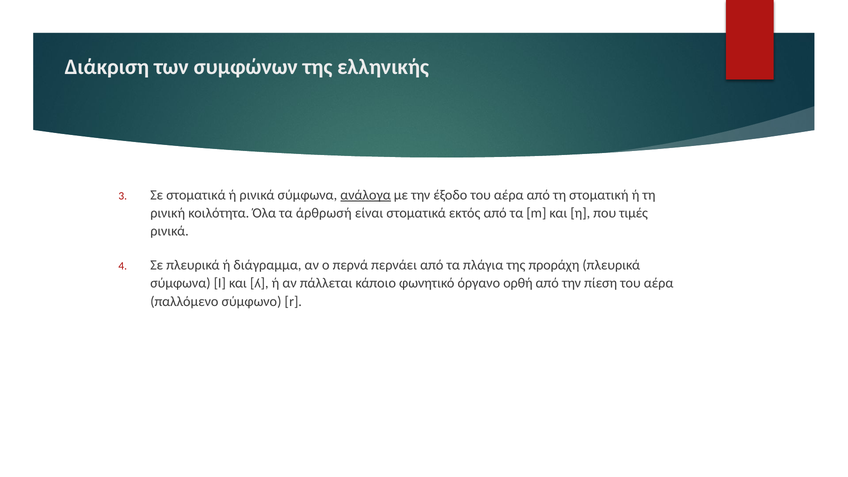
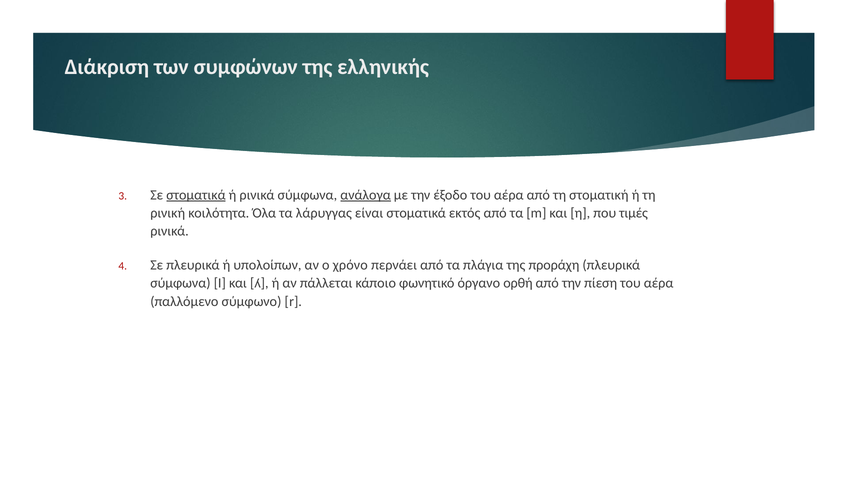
στοματικά at (196, 195) underline: none -> present
άρθρωσή: άρθρωσή -> λάρυγγας
διάγραμμα: διάγραμμα -> υπολοίπων
περνά: περνά -> χρόνο
